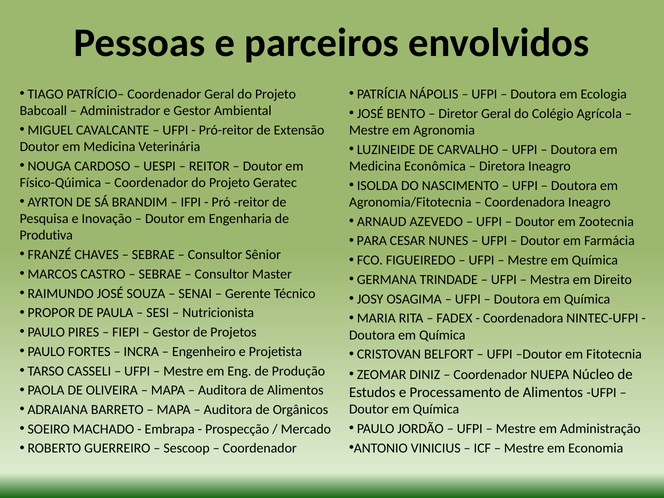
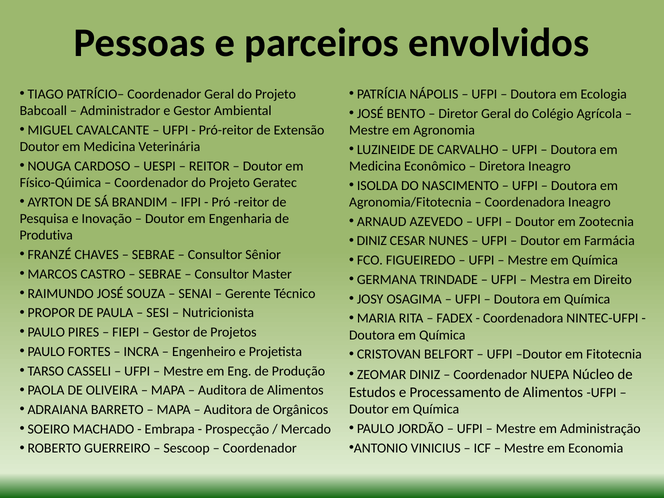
Econômica: Econômica -> Econômico
PARA at (372, 241): PARA -> DINIZ
